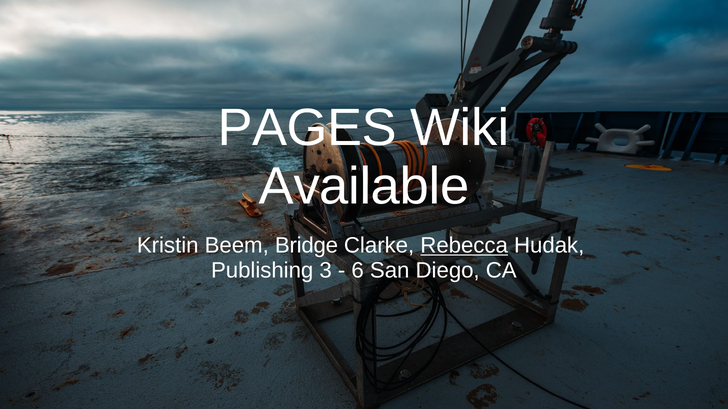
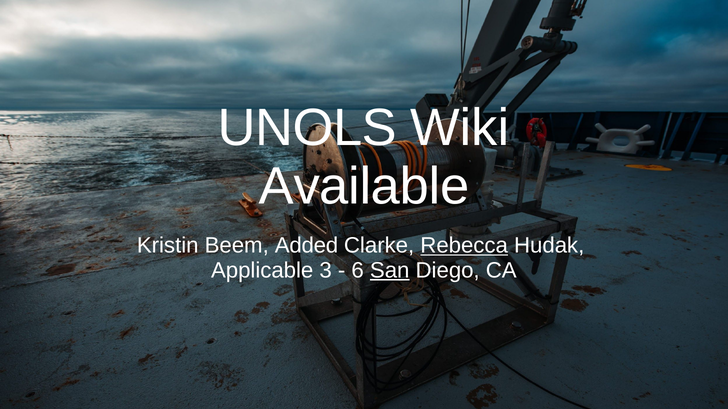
PAGES: PAGES -> UNOLS
Bridge: Bridge -> Added
Publishing: Publishing -> Applicable
San underline: none -> present
